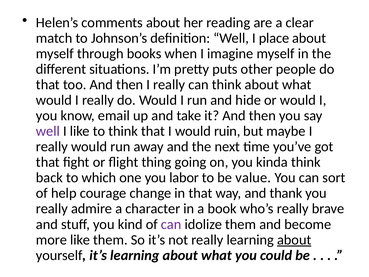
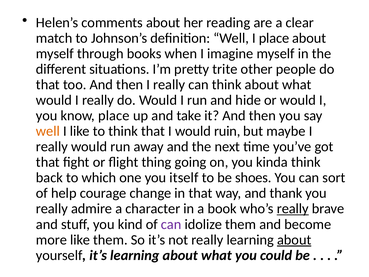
puts: puts -> trite
know email: email -> place
well at (48, 131) colour: purple -> orange
labor: labor -> itself
value: value -> shoes
really at (293, 209) underline: none -> present
